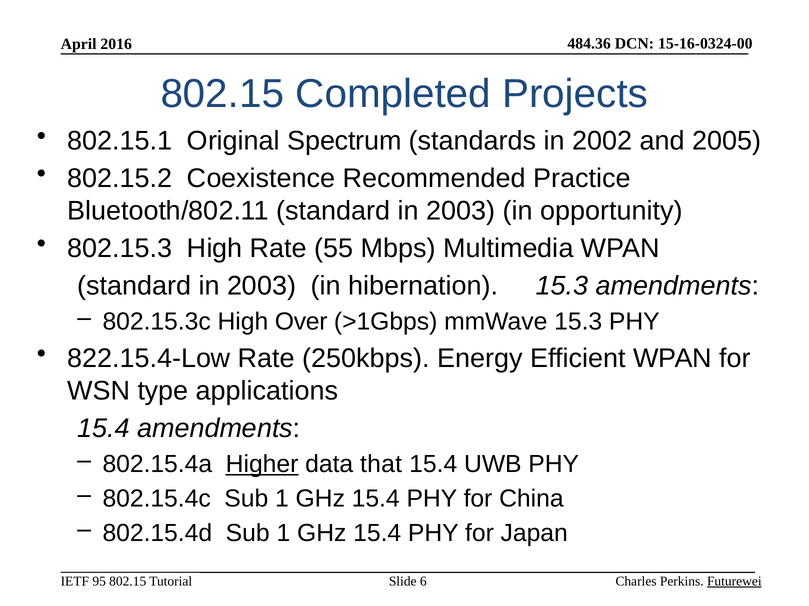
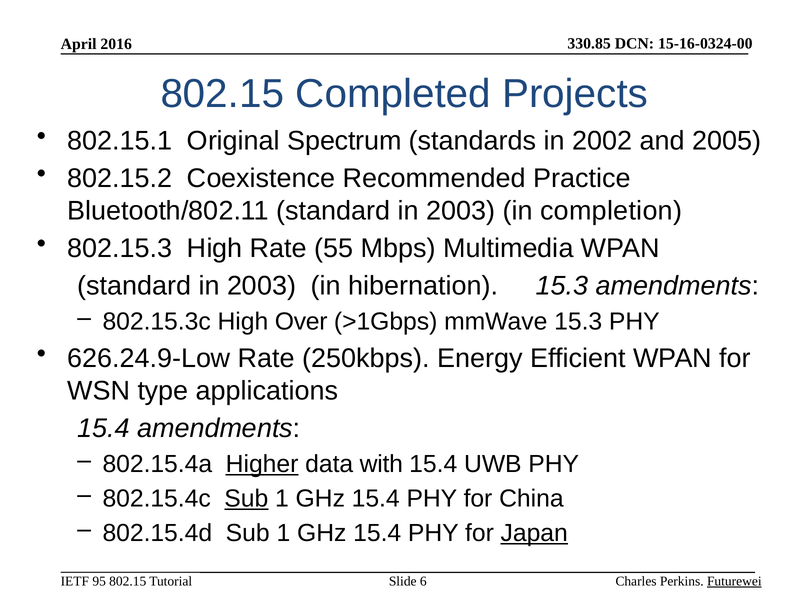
484.36: 484.36 -> 330.85
opportunity: opportunity -> completion
822.15.4-Low: 822.15.4-Low -> 626.24.9-Low
that: that -> with
Sub at (246, 499) underline: none -> present
Japan underline: none -> present
